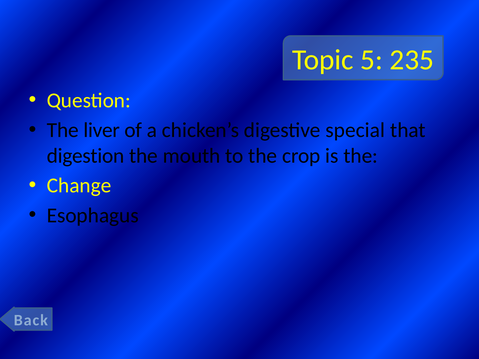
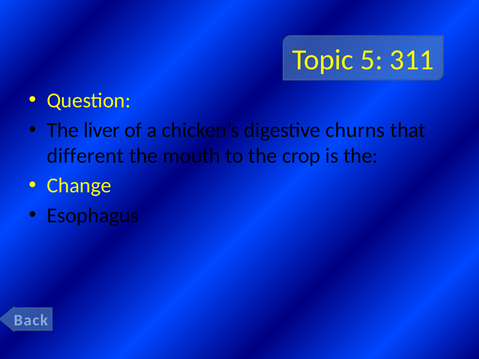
235: 235 -> 311
special: special -> churns
digestion: digestion -> different
